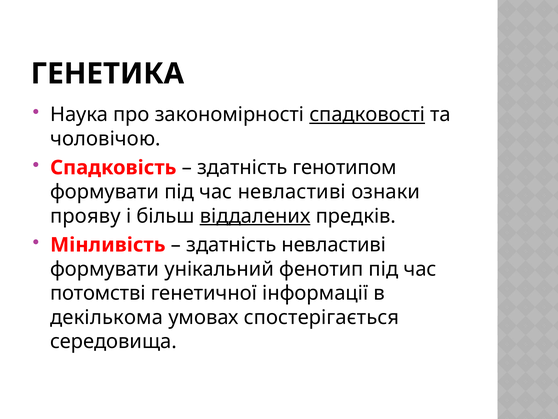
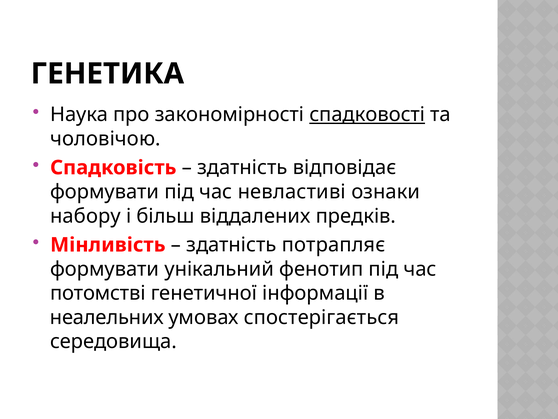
генотипом: генотипом -> відповідає
прояву: прояву -> набору
віддалених underline: present -> none
здатність невластиві: невластиві -> потрапляє
декількома: декількома -> неалельних
